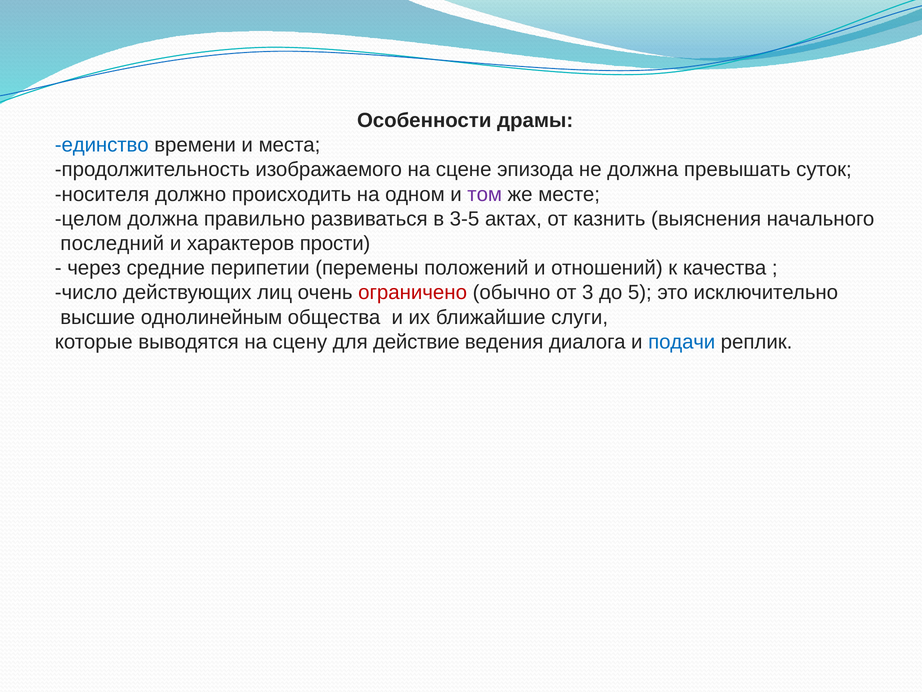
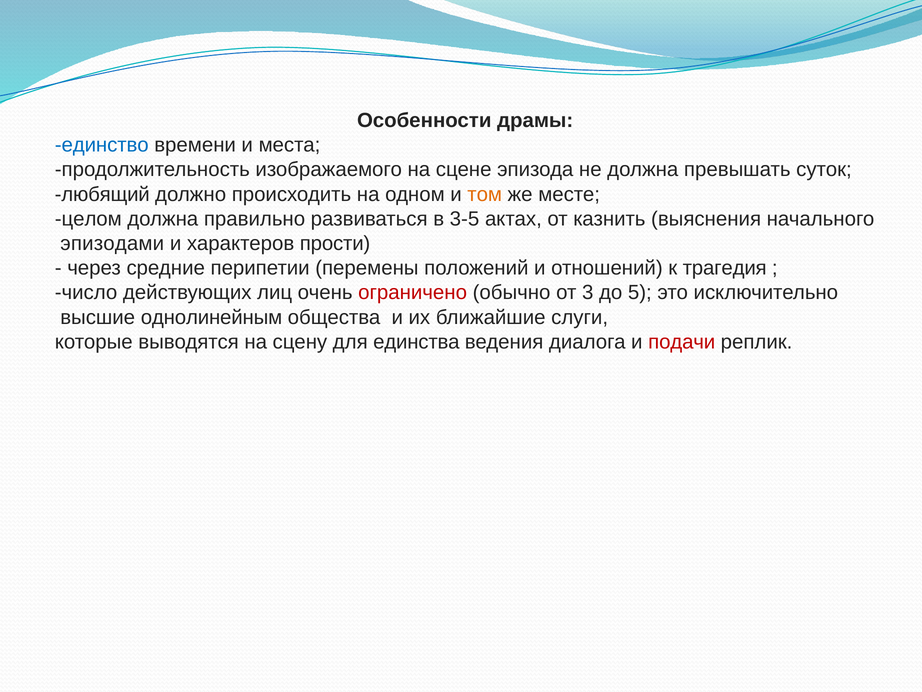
носителя: носителя -> любящий
том colour: purple -> orange
последний: последний -> эпизодами
качества: качества -> трагедия
действие: действие -> единства
подачи colour: blue -> red
